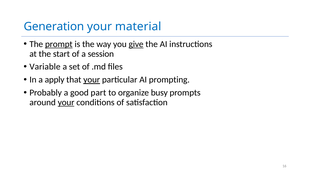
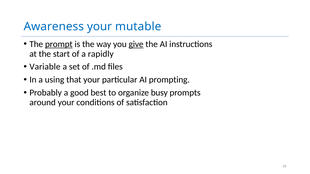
Generation: Generation -> Awareness
material: material -> mutable
session: session -> rapidly
apply: apply -> using
your at (92, 80) underline: present -> none
part: part -> best
your at (66, 103) underline: present -> none
